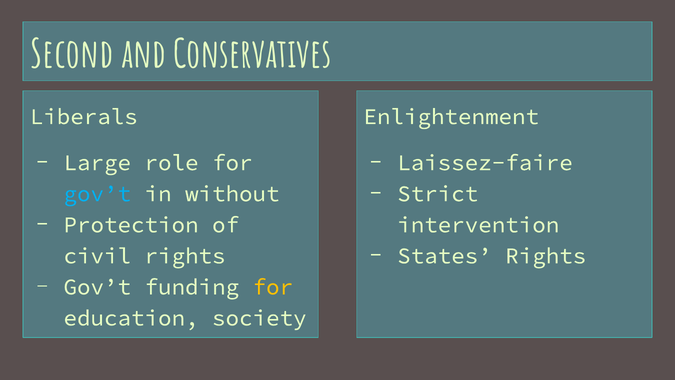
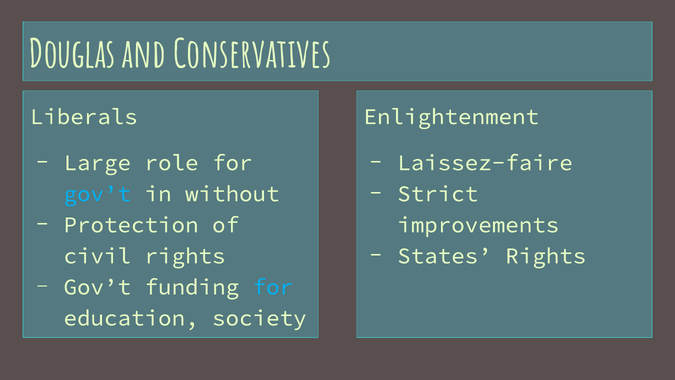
Second: Second -> Douglas
intervention: intervention -> improvements
for at (273, 287) colour: yellow -> light blue
